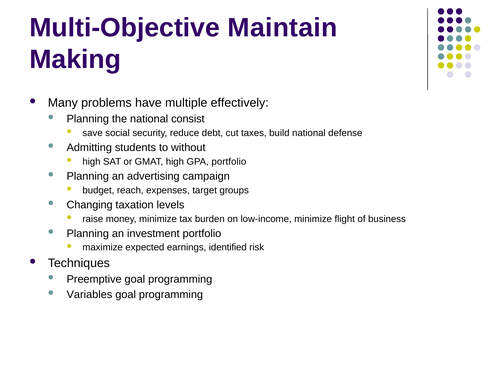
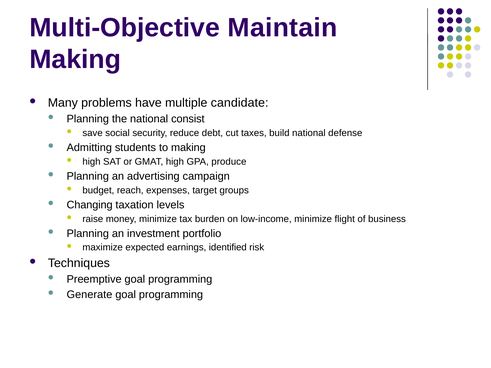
effectively: effectively -> candidate
to without: without -> making
GPA portfolio: portfolio -> produce
Variables: Variables -> Generate
